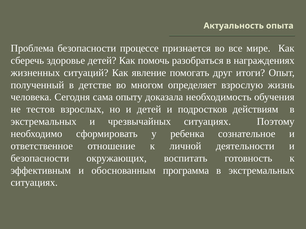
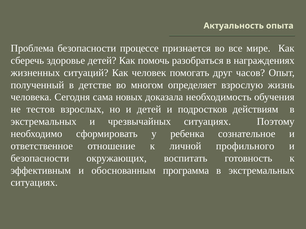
явление: явление -> человек
итоги: итоги -> часов
опыту: опыту -> новых
деятельности: деятельности -> профильного
